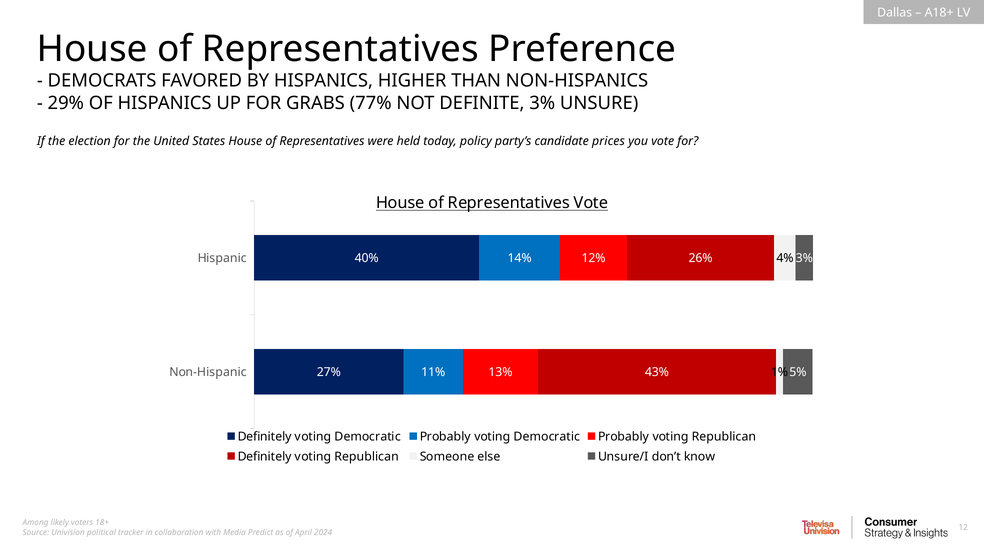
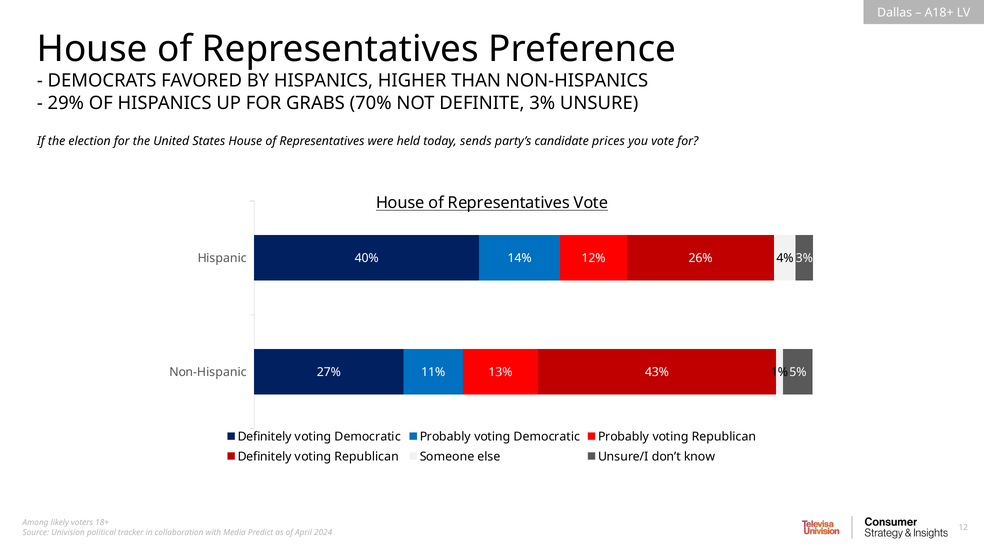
77%: 77% -> 70%
policy: policy -> sends
